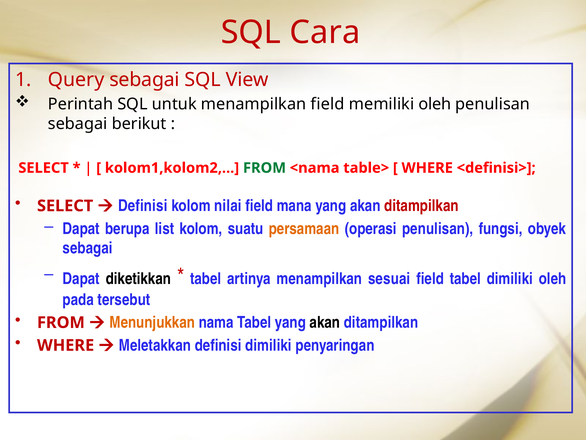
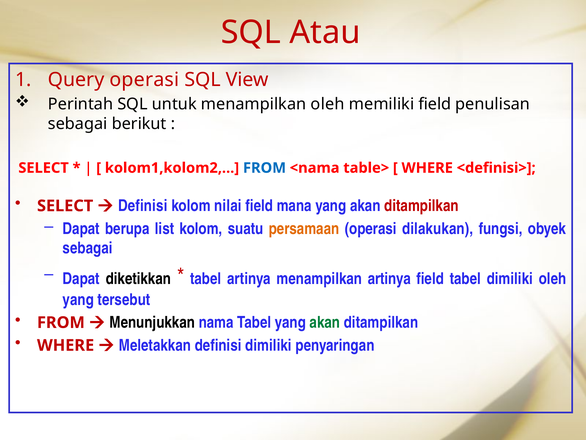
Cara: Cara -> Atau
Query sebagai: sebagai -> operasi
menampilkan field: field -> oleh
memiliki oleh: oleh -> field
FROM at (264, 168) colour: green -> blue
operasi penulisan: penulisan -> dilakukan
menampilkan sesuai: sesuai -> artinya
pada at (78, 299): pada -> yang
Menunjukkan colour: orange -> black
akan at (325, 322) colour: black -> green
